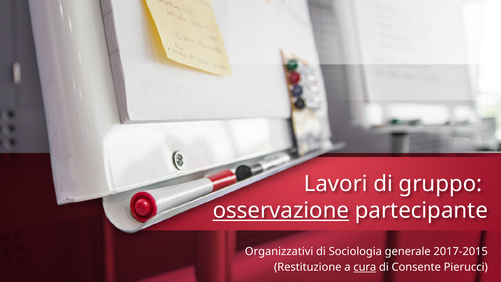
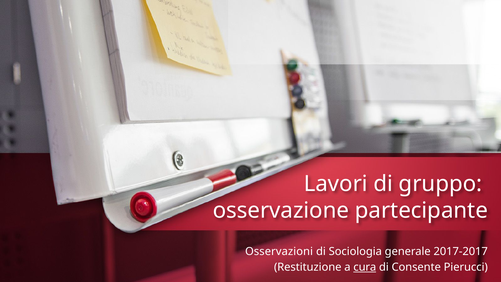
osservazione underline: present -> none
Organizzativi: Organizzativi -> Osservazioni
2017-2015: 2017-2015 -> 2017-2017
